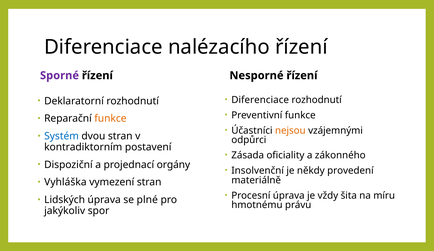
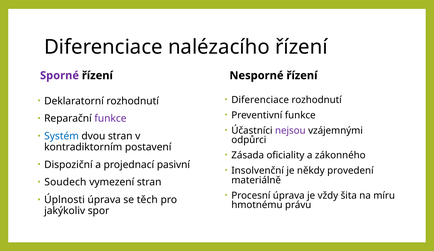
funkce at (110, 118) colour: orange -> purple
nejsou colour: orange -> purple
orgány: orgány -> pasivní
Vyhláška: Vyhláška -> Soudech
Lidských: Lidských -> Úplnosti
plné: plné -> těch
